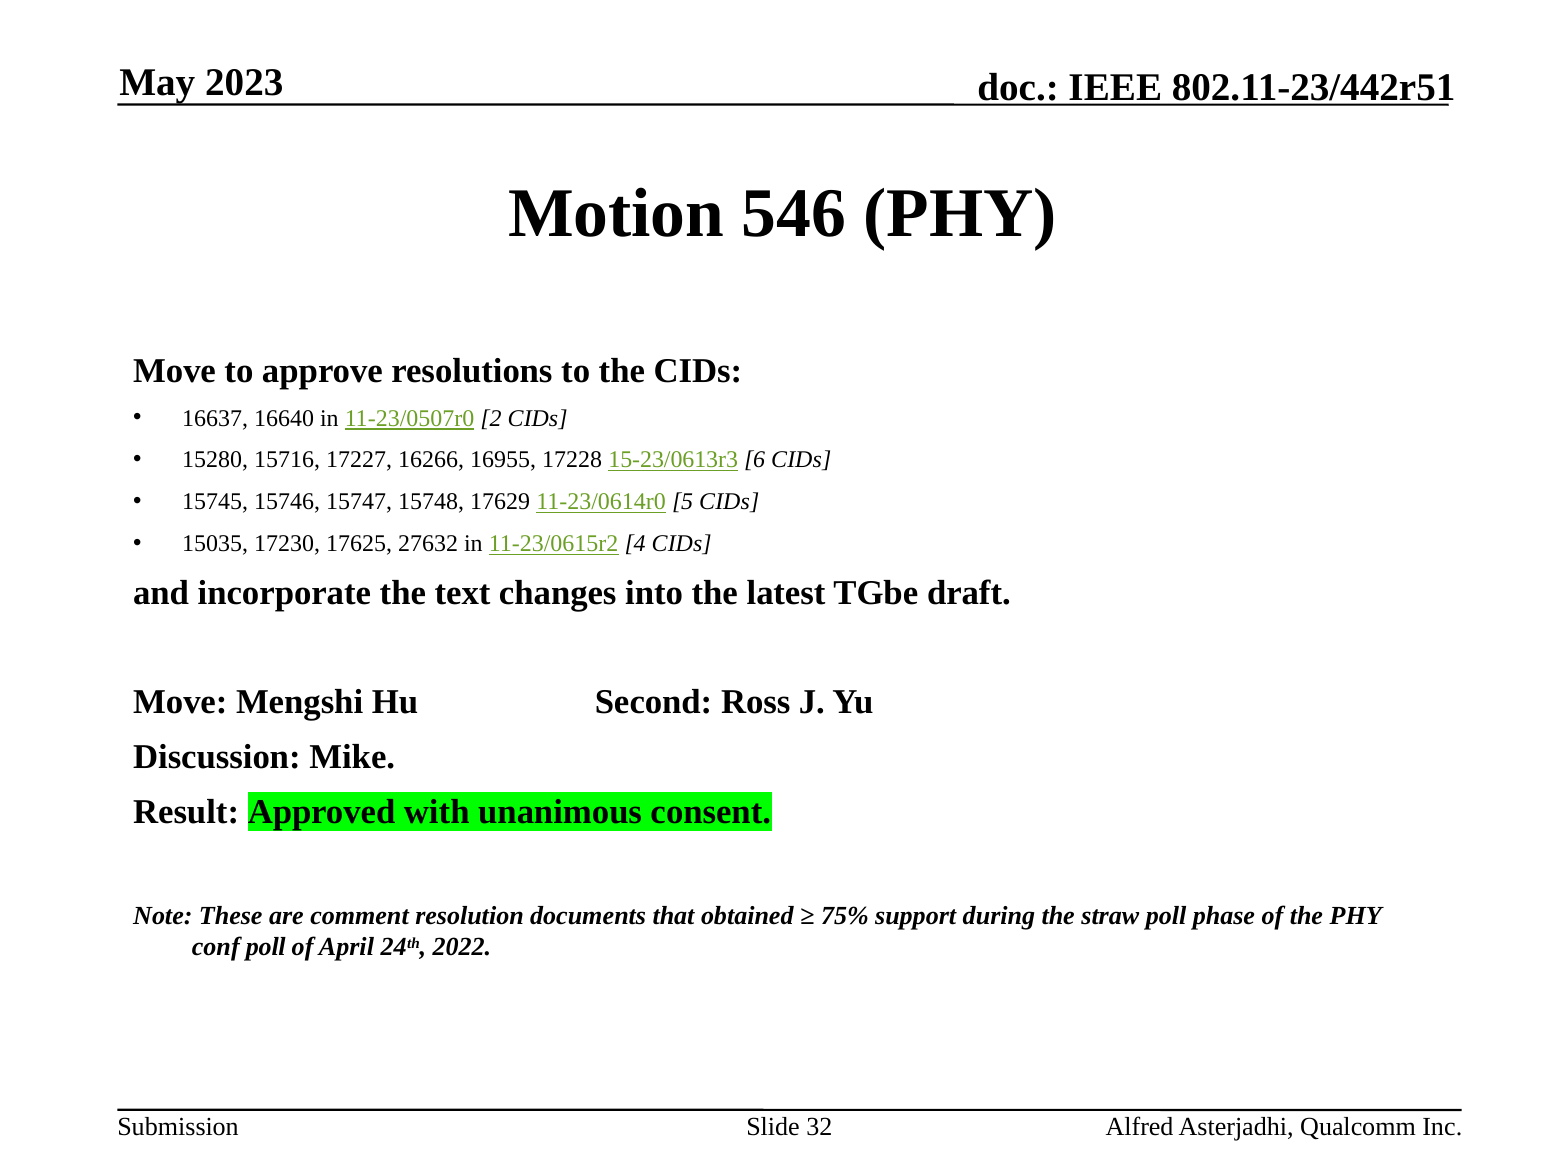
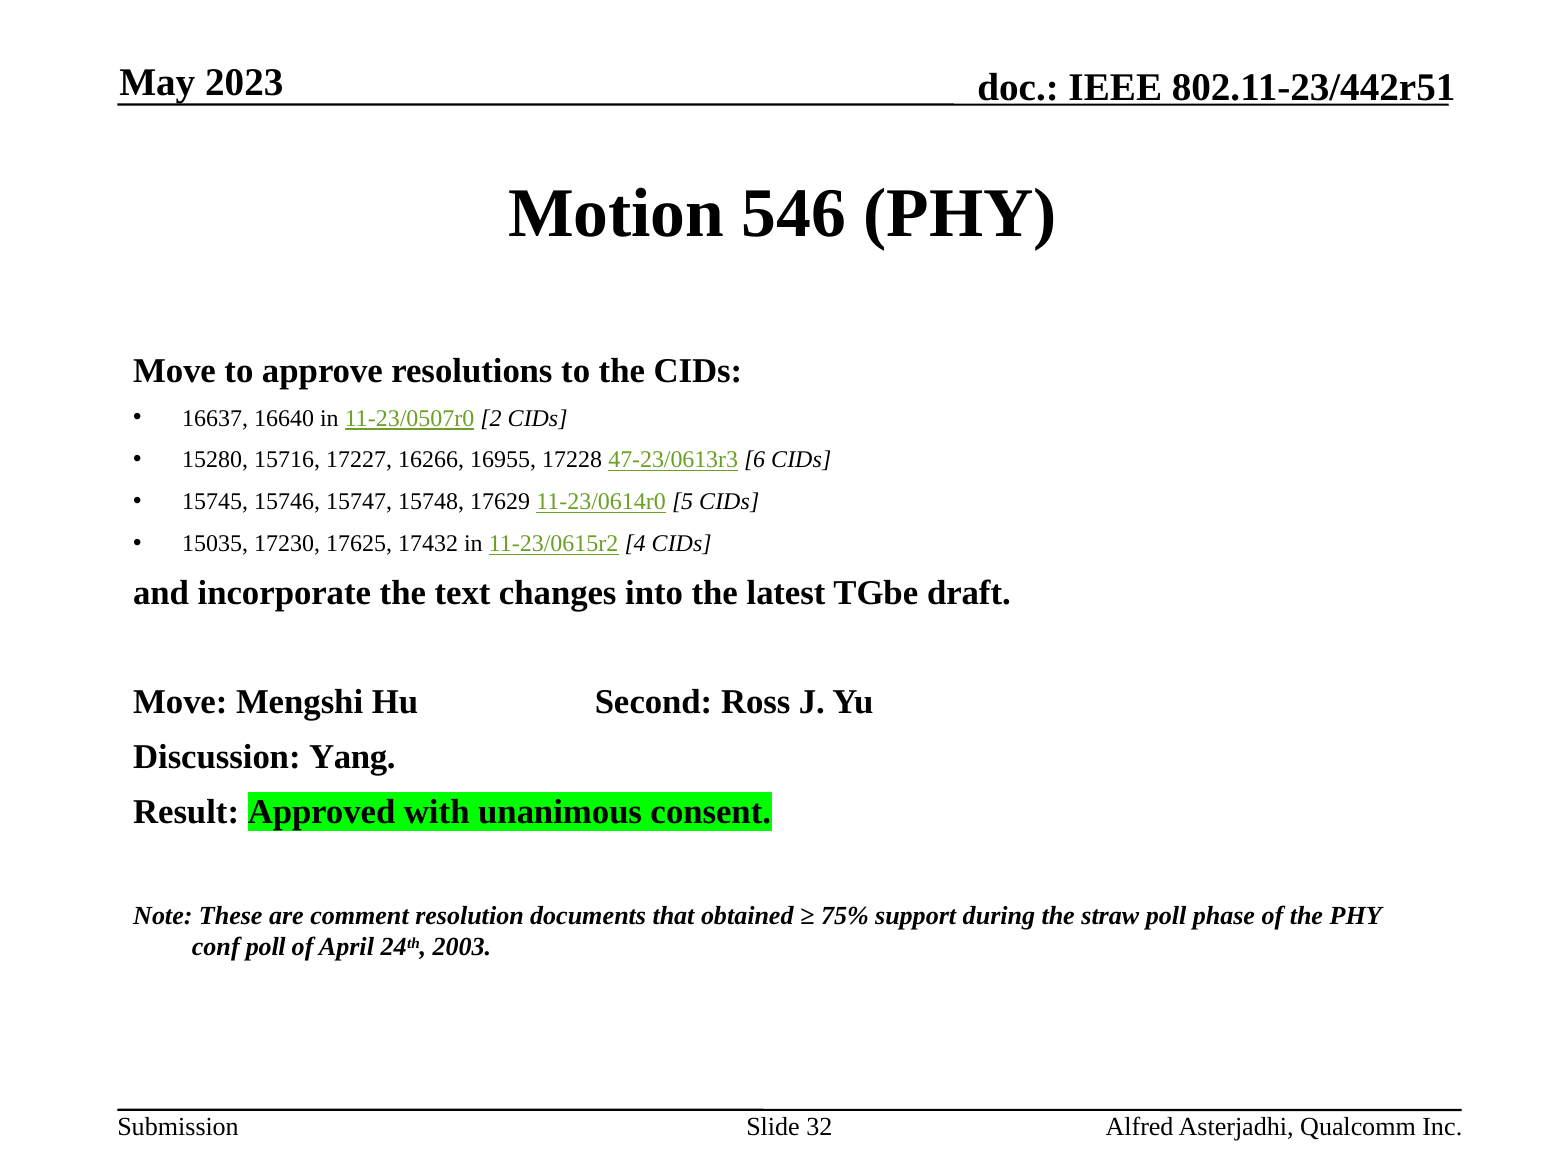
15-23/0613r3: 15-23/0613r3 -> 47-23/0613r3
27632: 27632 -> 17432
Mike: Mike -> Yang
2022: 2022 -> 2003
